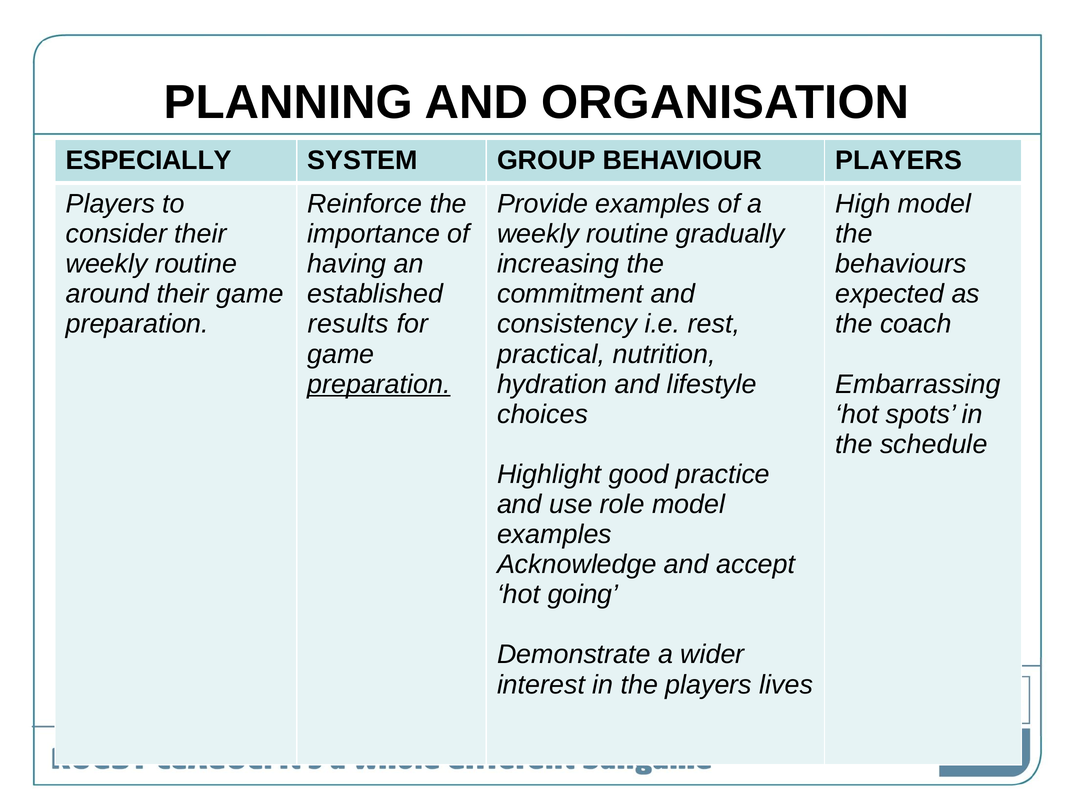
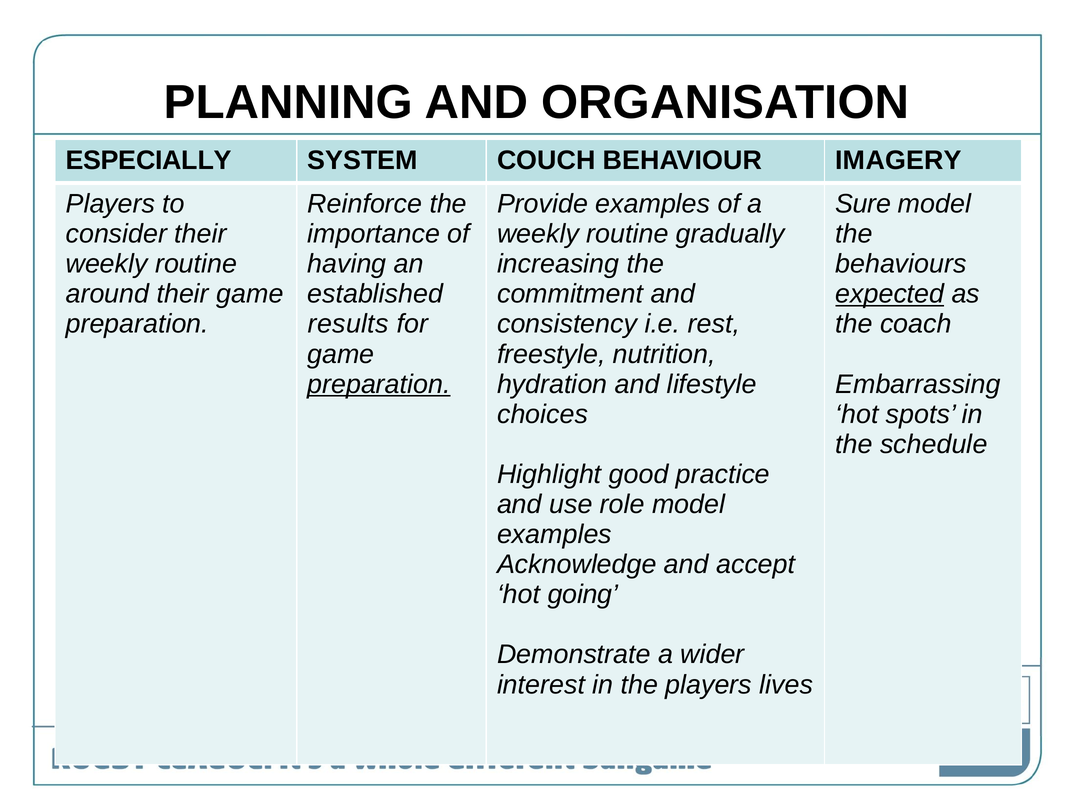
GROUP: GROUP -> COUCH
BEHAVIOUR PLAYERS: PLAYERS -> IMAGERY
High: High -> Sure
expected underline: none -> present
practical: practical -> freestyle
